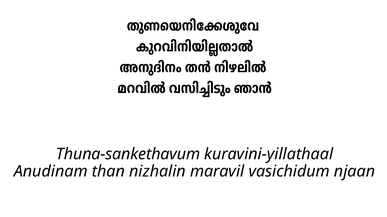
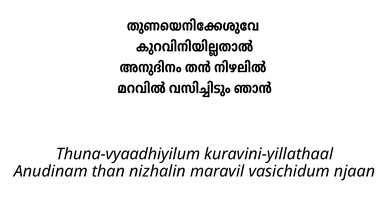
Thuna-sankethavum: Thuna-sankethavum -> Thuna-vyaadhiyilum
